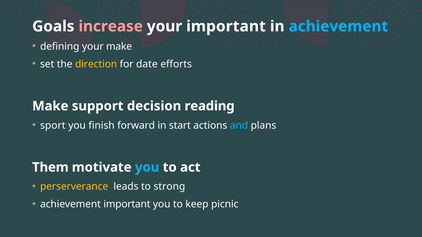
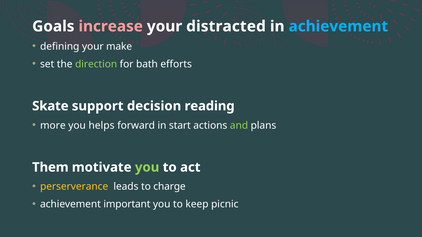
your important: important -> distracted
direction colour: yellow -> light green
date: date -> bath
Make at (50, 106): Make -> Skate
sport: sport -> more
finish: finish -> helps
and colour: light blue -> light green
you at (147, 168) colour: light blue -> light green
strong: strong -> charge
